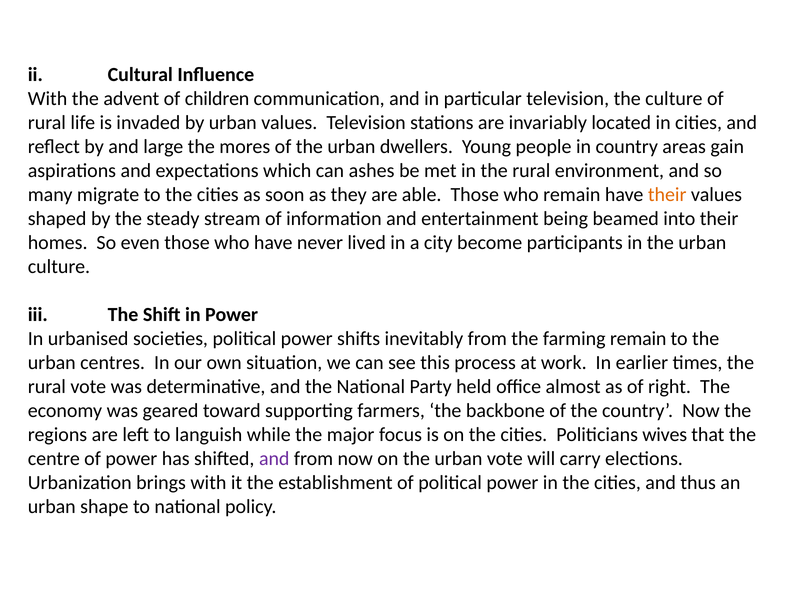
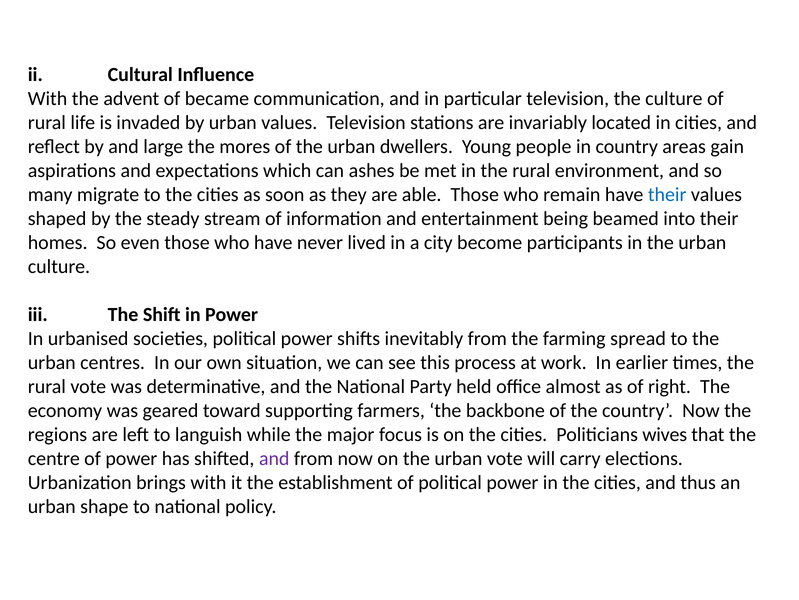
children: children -> became
their at (667, 194) colour: orange -> blue
farming remain: remain -> spread
